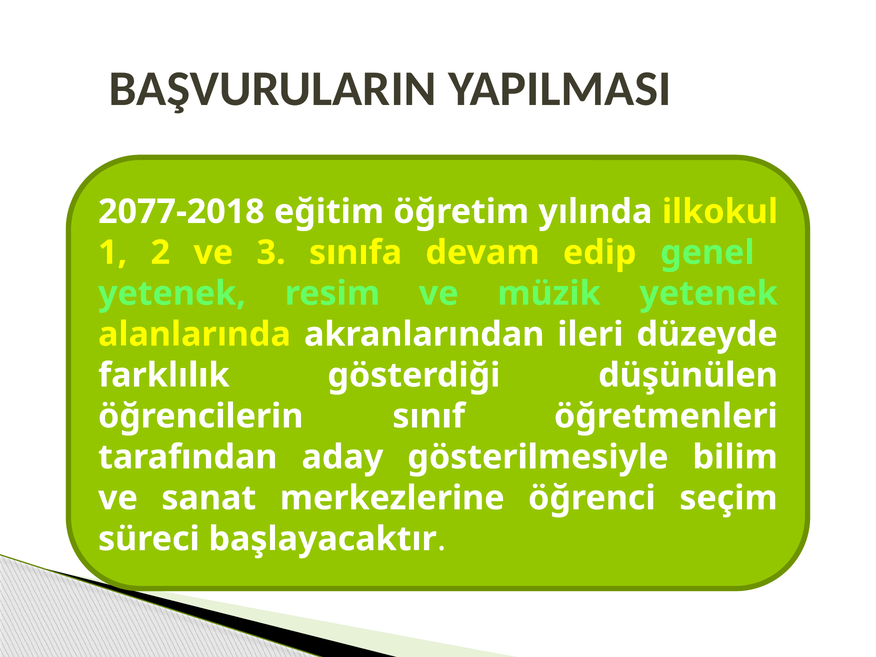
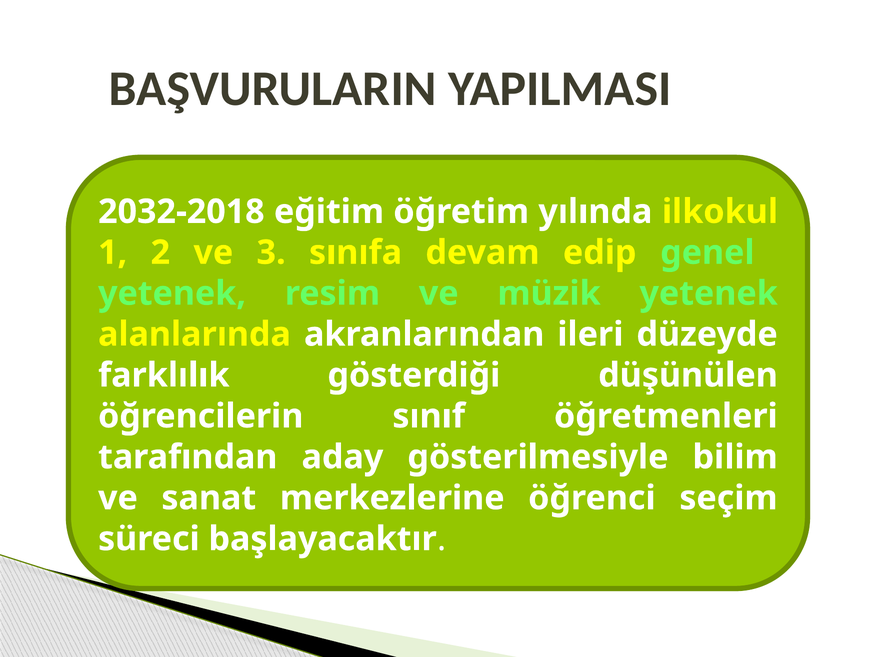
2077-2018: 2077-2018 -> 2032-2018
